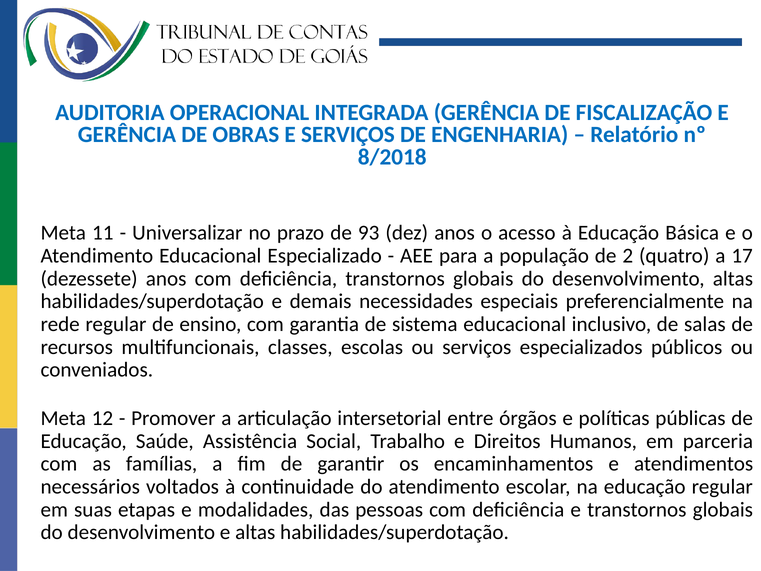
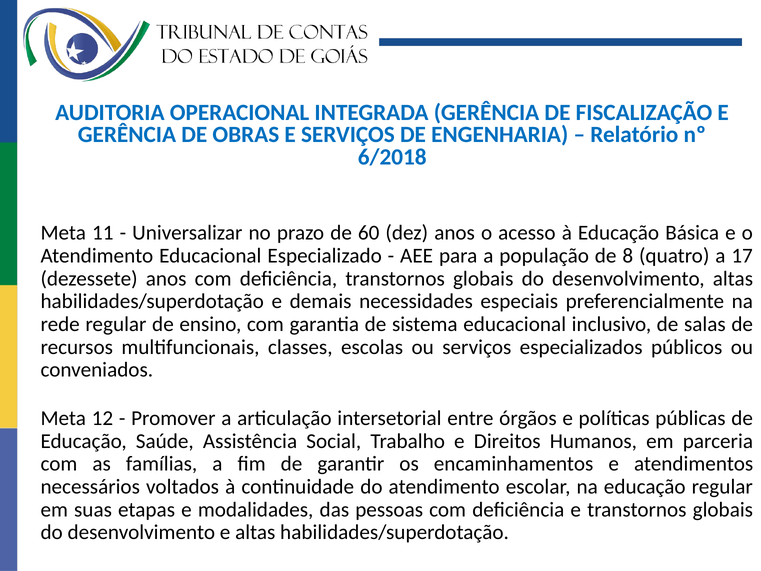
8/2018: 8/2018 -> 6/2018
93: 93 -> 60
2: 2 -> 8
